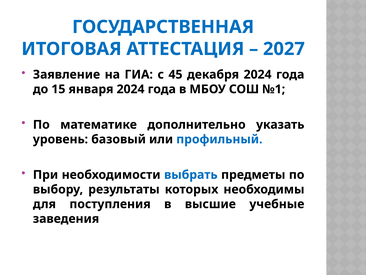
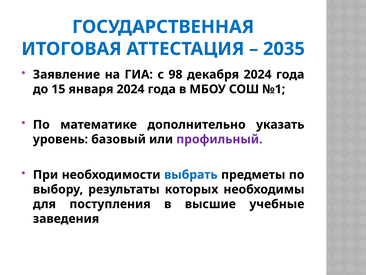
2027: 2027 -> 2035
45: 45 -> 98
профильный colour: blue -> purple
